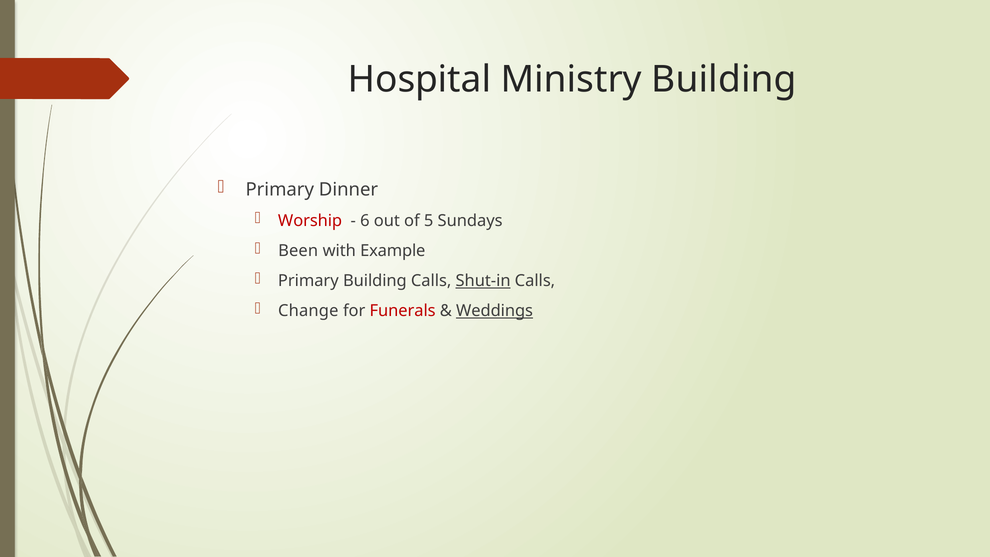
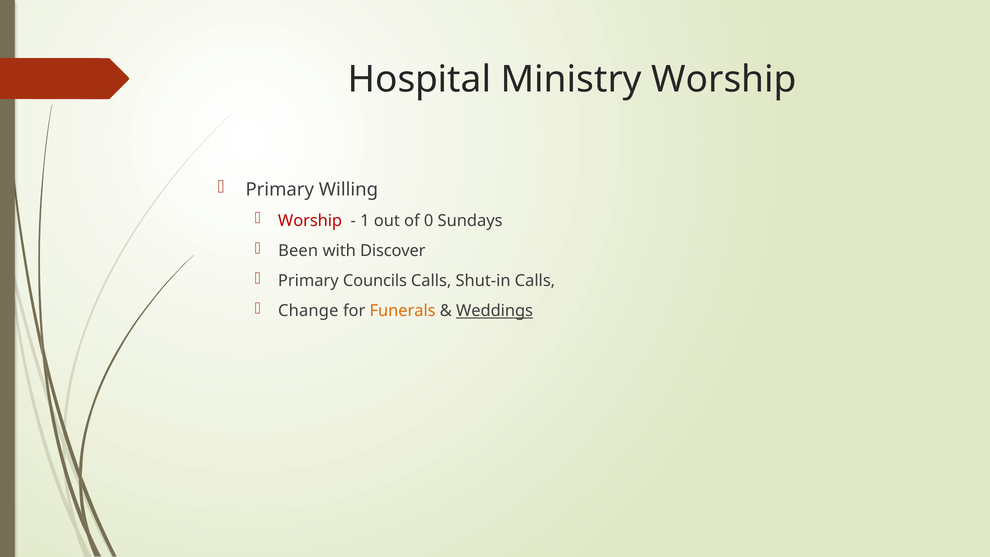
Ministry Building: Building -> Worship
Dinner: Dinner -> Willing
6: 6 -> 1
5: 5 -> 0
Example: Example -> Discover
Primary Building: Building -> Councils
Shut-in underline: present -> none
Funerals colour: red -> orange
